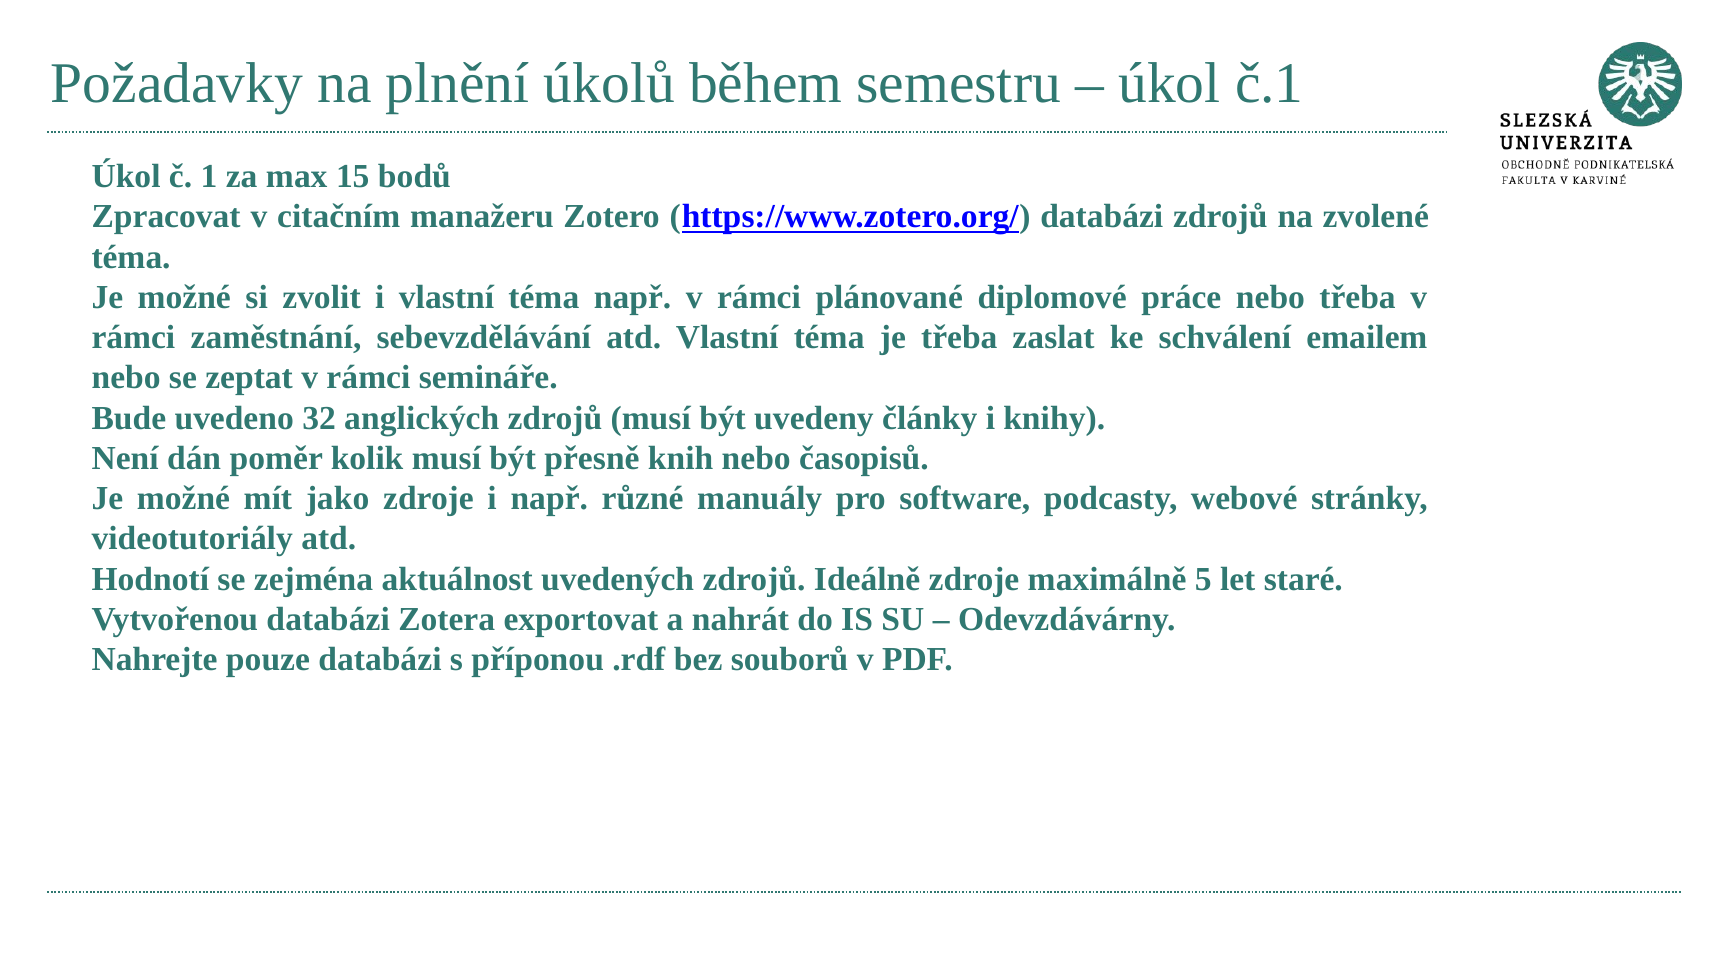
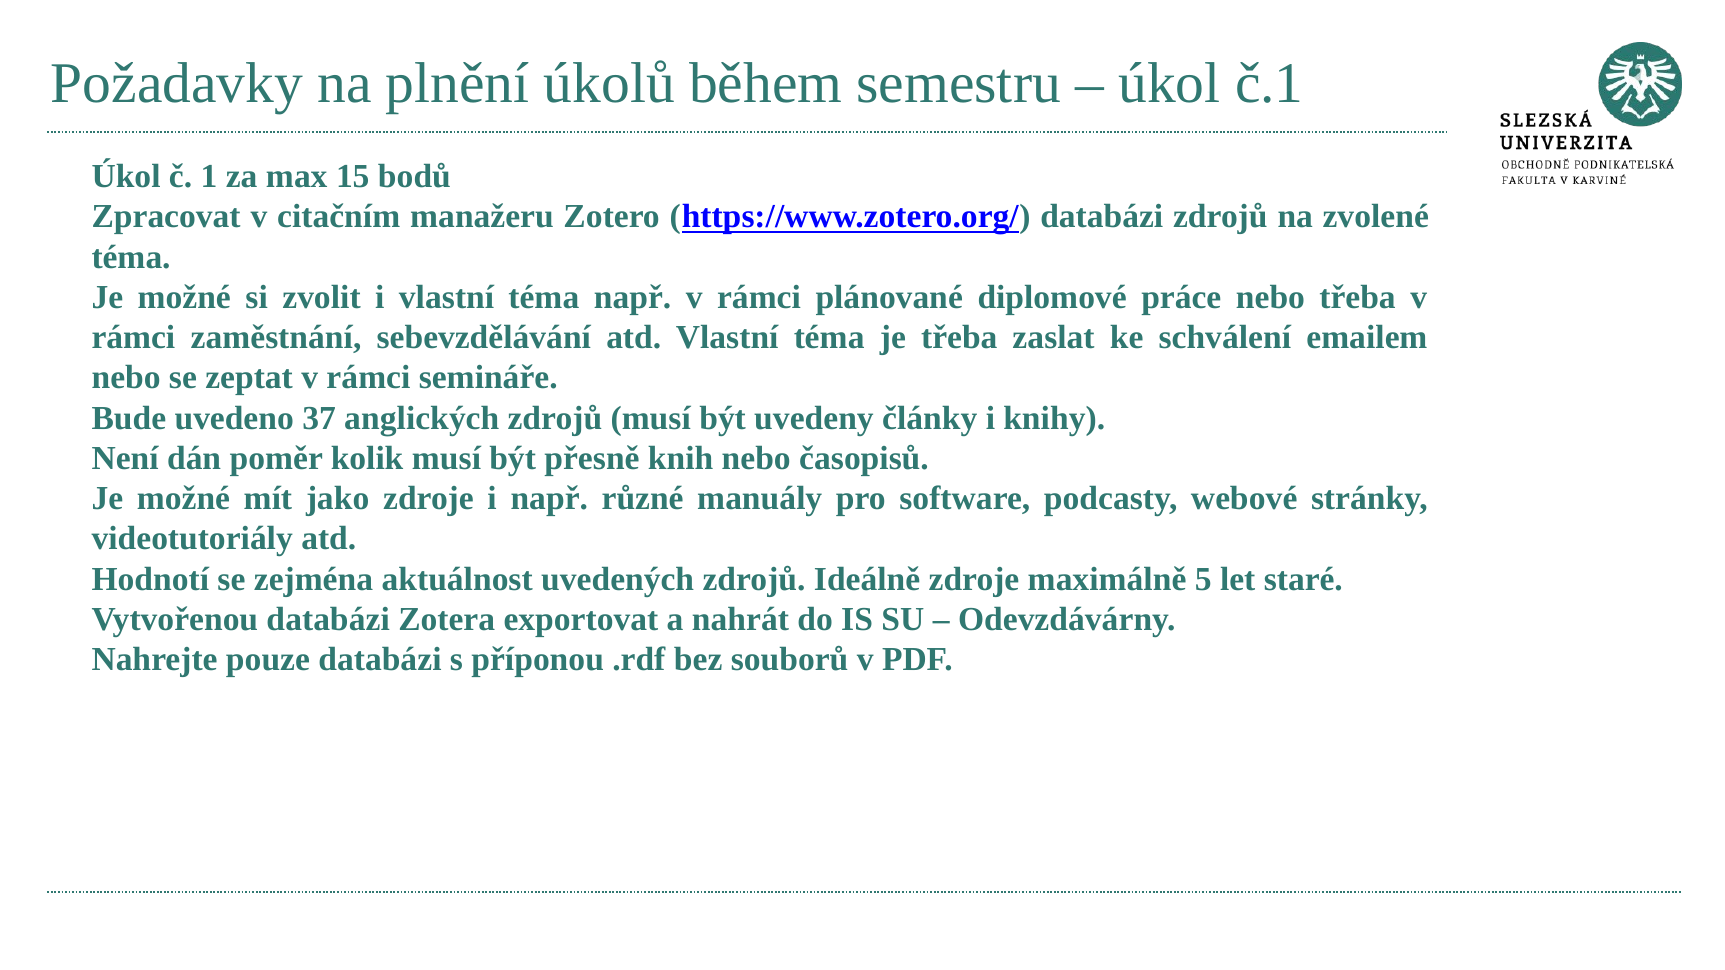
32: 32 -> 37
